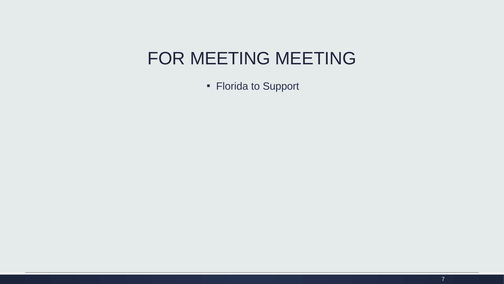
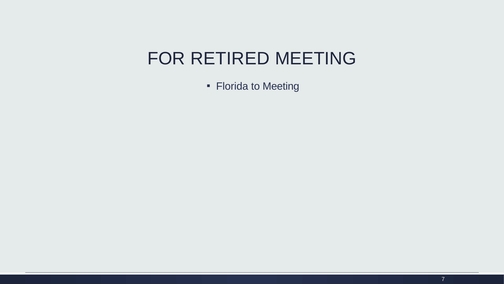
FOR MEETING: MEETING -> RETIRED
to Support: Support -> Meeting
